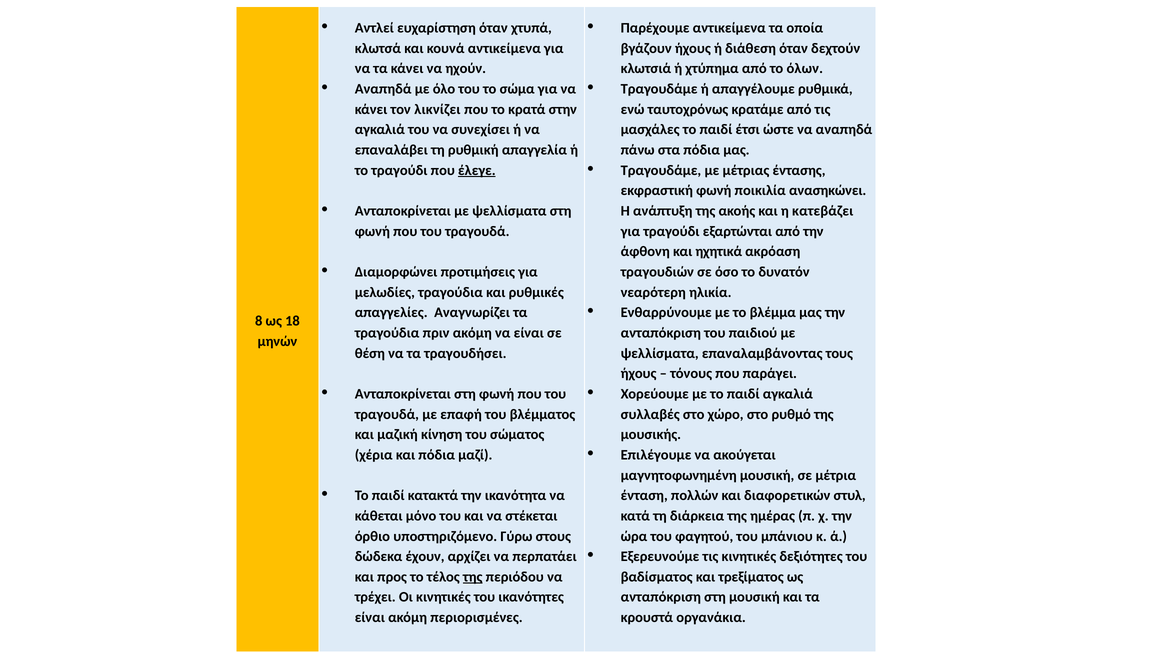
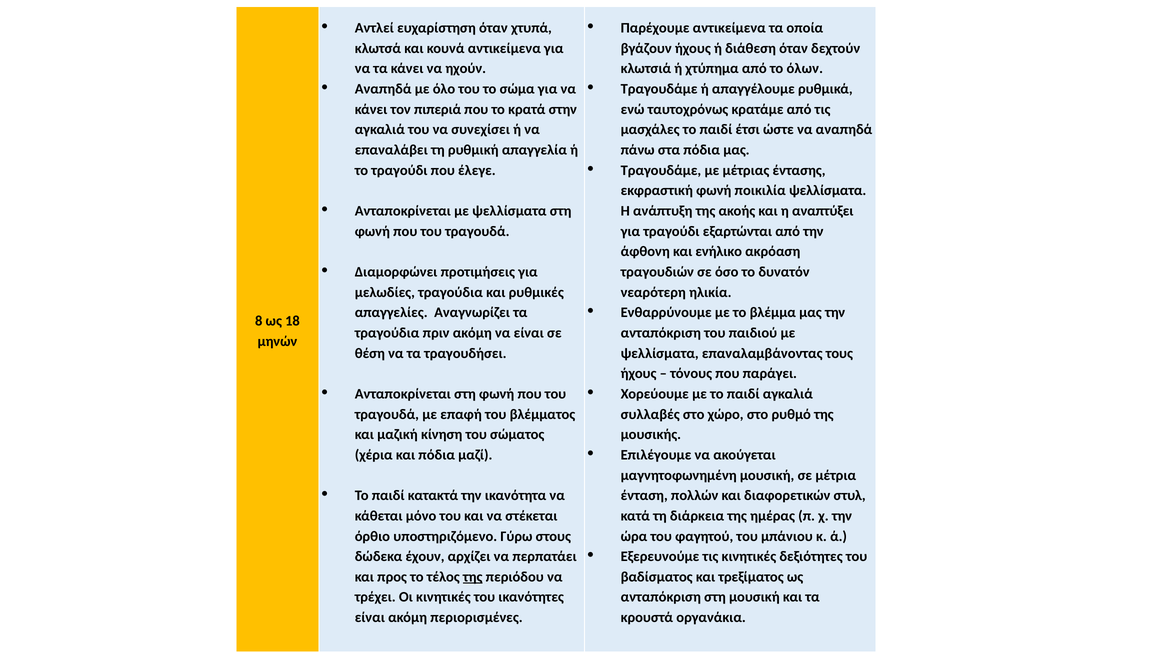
λικνίζει: λικνίζει -> πιπεριά
έλεγε underline: present -> none
ποικιλία ανασηκώνει: ανασηκώνει -> ψελλίσματα
κατεβάζει: κατεβάζει -> αναπτύξει
ηχητικά: ηχητικά -> ενήλικο
